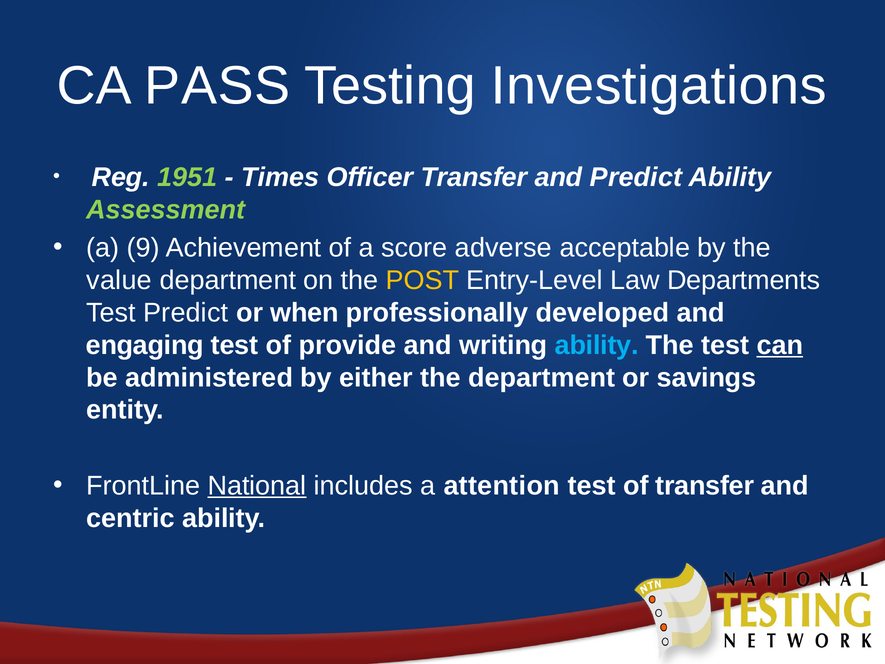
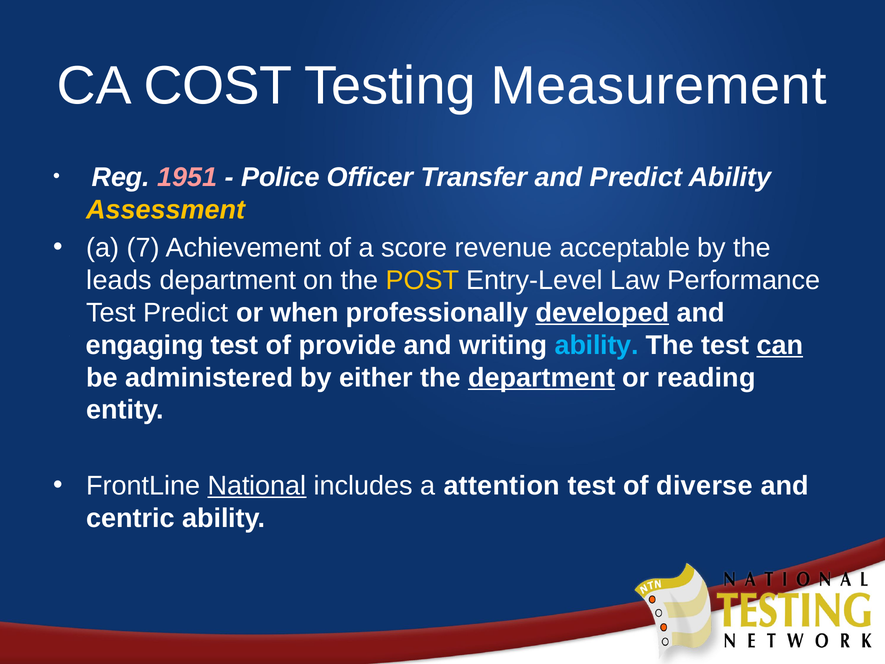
PASS: PASS -> COST
Investigations: Investigations -> Measurement
1951 colour: light green -> pink
Times: Times -> Police
Assessment colour: light green -> yellow
9: 9 -> 7
adverse: adverse -> revenue
value: value -> leads
Departments: Departments -> Performance
developed underline: none -> present
department at (542, 377) underline: none -> present
savings: savings -> reading
of transfer: transfer -> diverse
